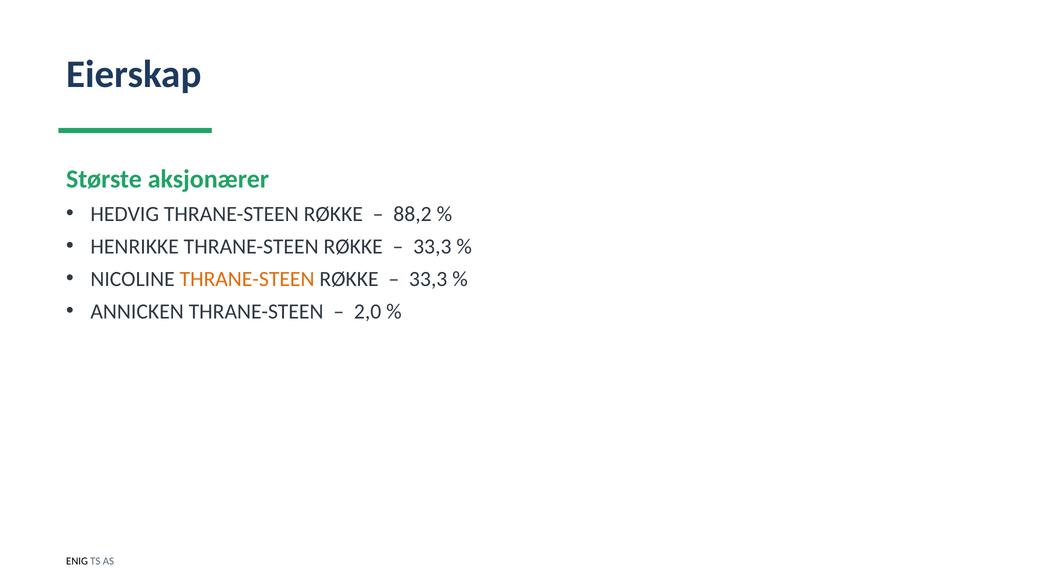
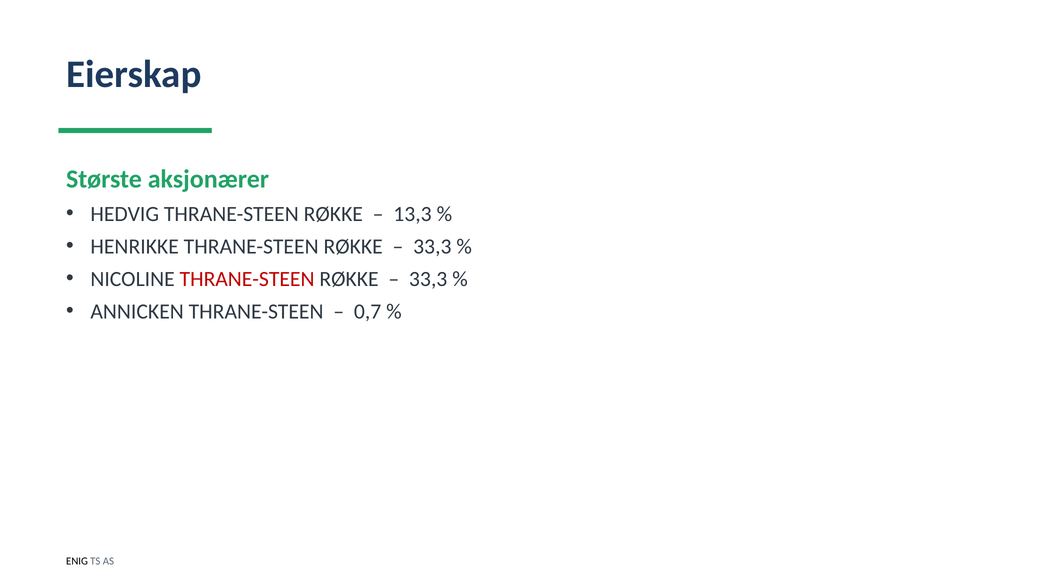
88,2: 88,2 -> 13,3
THRANE-STEEN at (247, 279) colour: orange -> red
2,0: 2,0 -> 0,7
